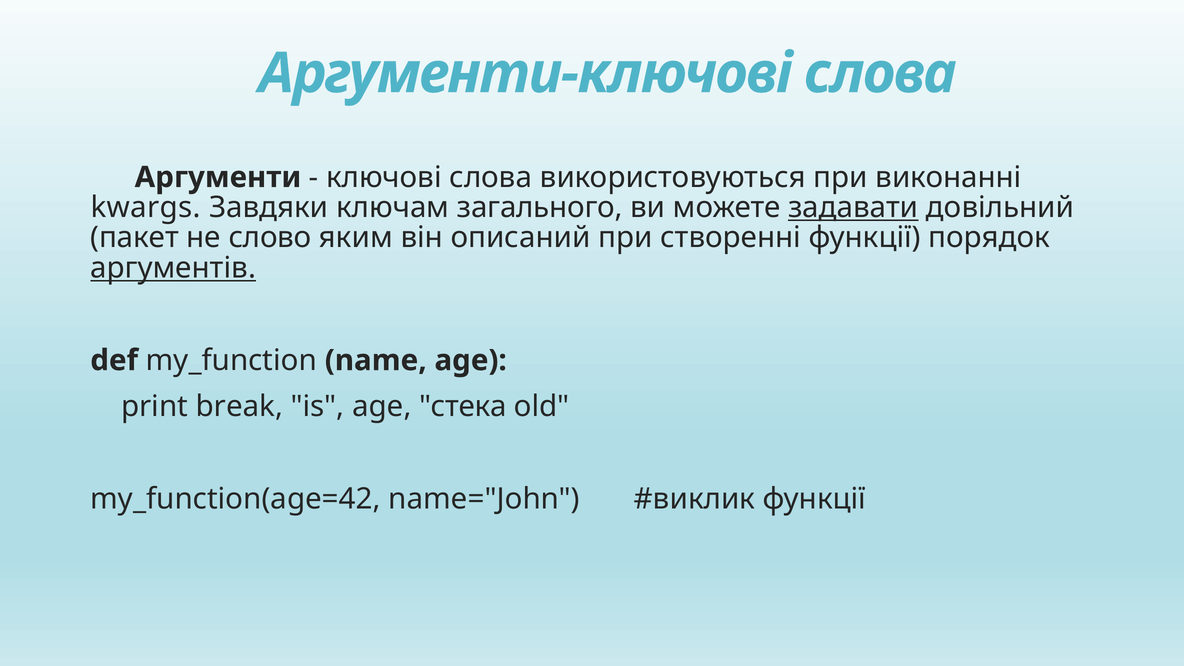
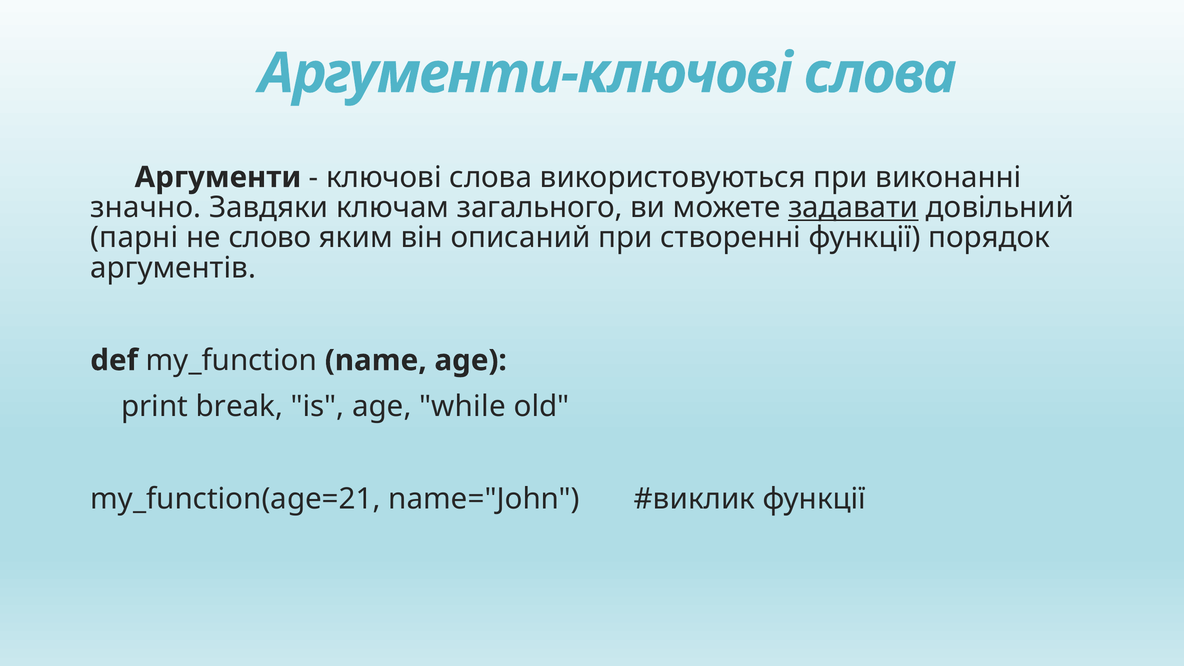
kwargs: kwargs -> значно
пакет: пакет -> парні
аргументів underline: present -> none
стека: стека -> while
my_function(age=42: my_function(age=42 -> my_function(age=21
